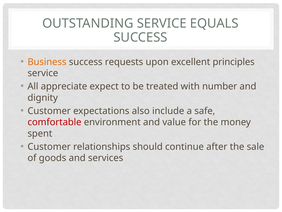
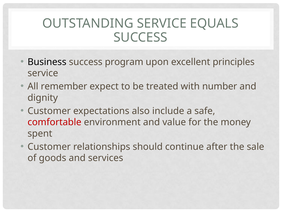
Business colour: orange -> black
requests: requests -> program
appreciate: appreciate -> remember
